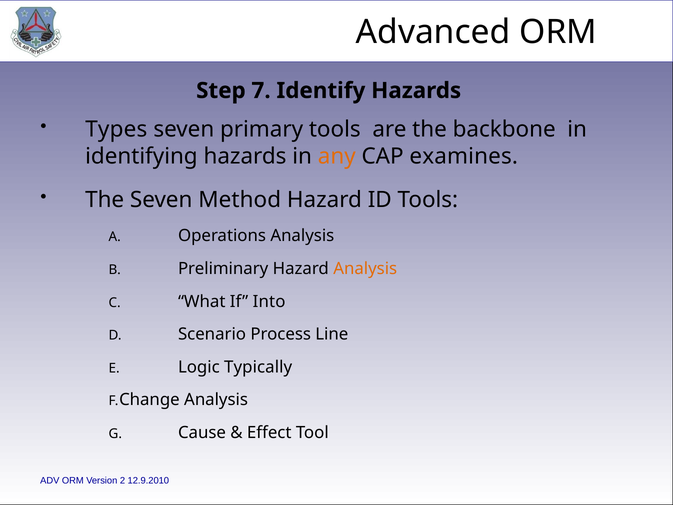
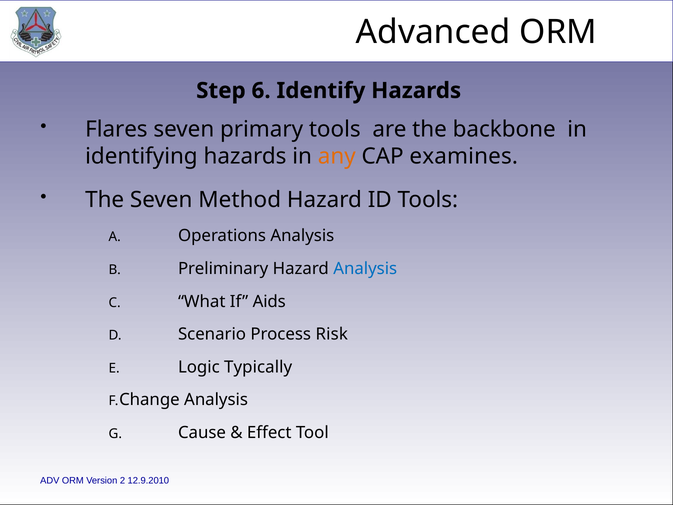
7: 7 -> 6
Types: Types -> Flares
Analysis at (365, 269) colour: orange -> blue
Into: Into -> Aids
Line: Line -> Risk
